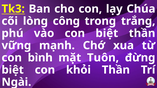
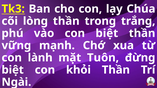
lòng công: công -> thần
bình: bình -> lành
